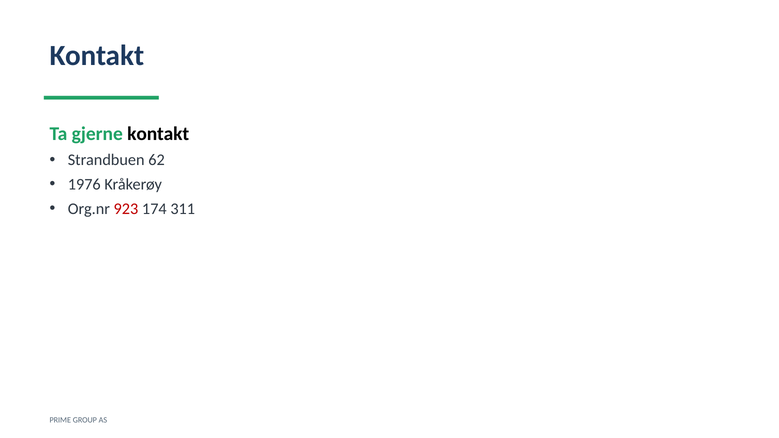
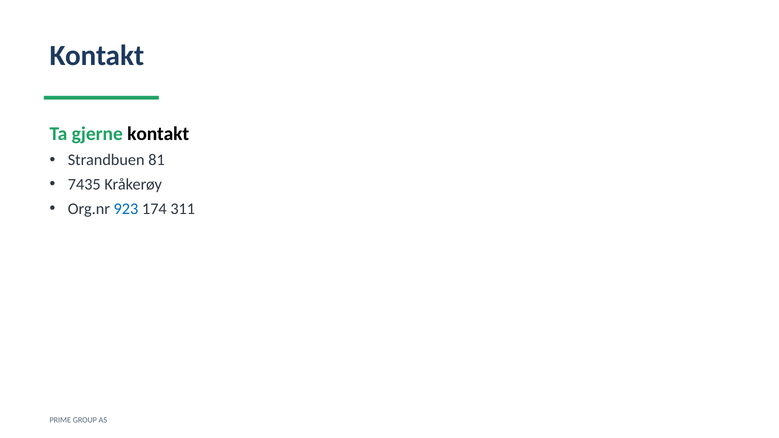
62: 62 -> 81
1976: 1976 -> 7435
923 colour: red -> blue
